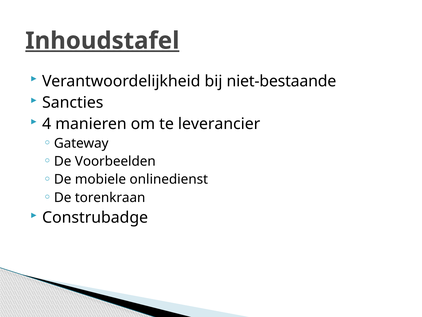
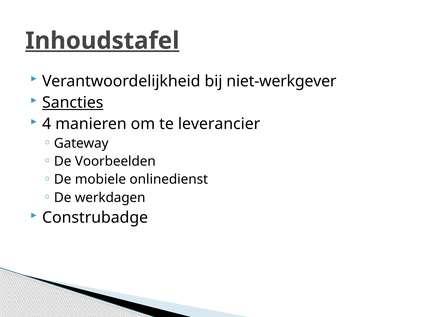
niet-bestaande: niet-bestaande -> niet-werkgever
Sancties underline: none -> present
torenkraan: torenkraan -> werkdagen
